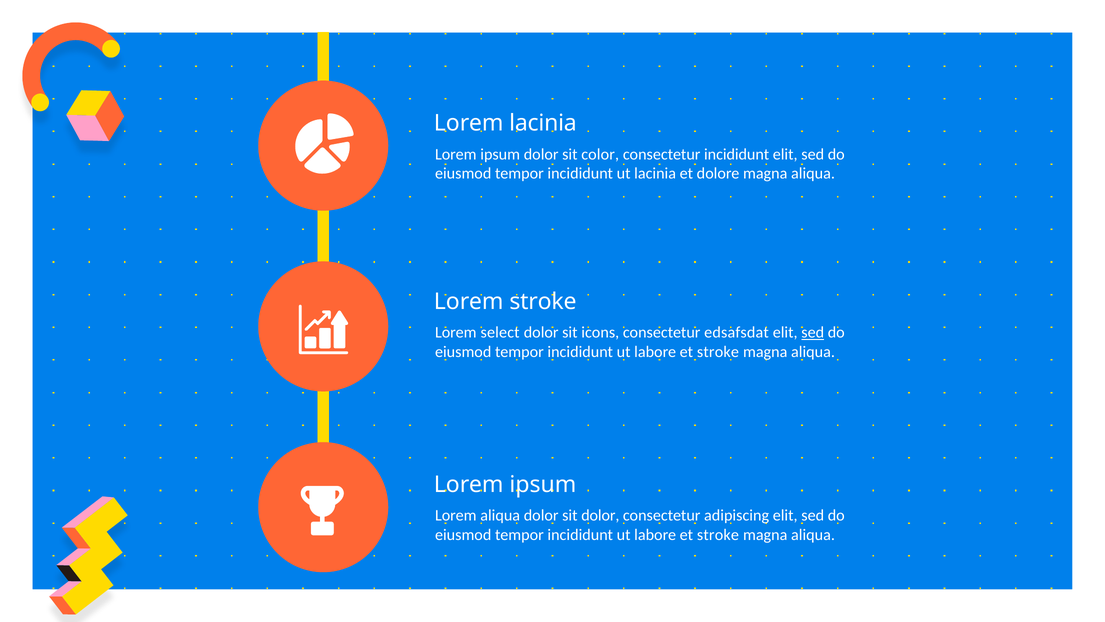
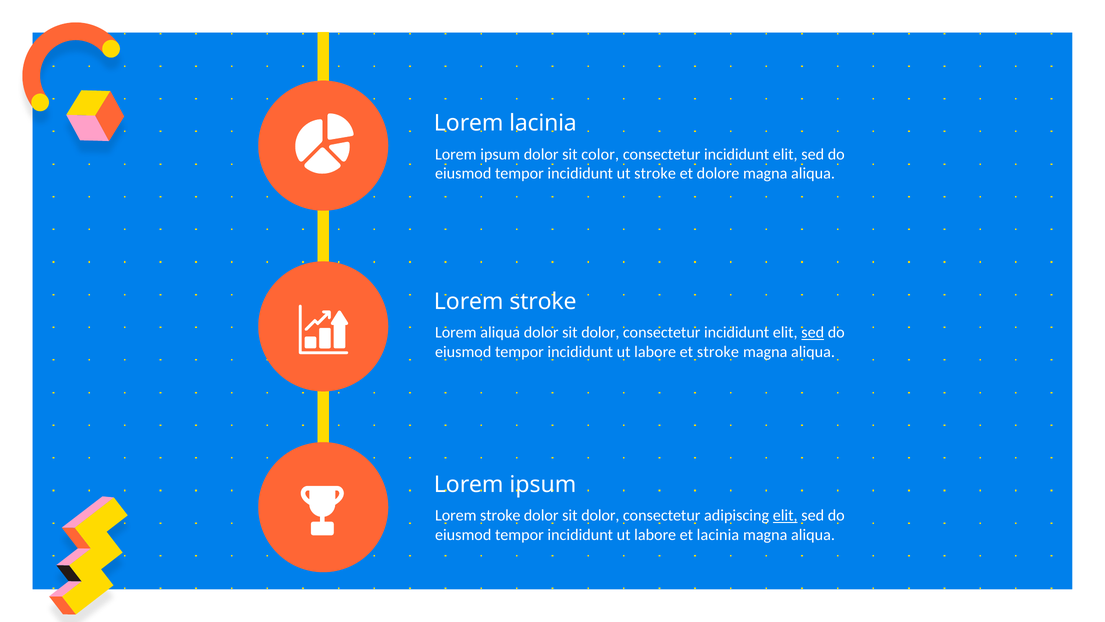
ut lacinia: lacinia -> stroke
Lorem select: select -> aliqua
icons at (600, 332): icons -> dolor
edsafsdat at (737, 332): edsafsdat -> incididunt
aliqua at (500, 515): aliqua -> stroke
elit at (785, 515) underline: none -> present
stroke at (718, 534): stroke -> lacinia
